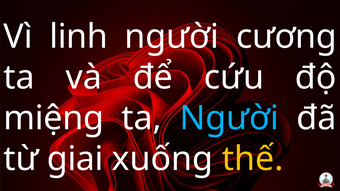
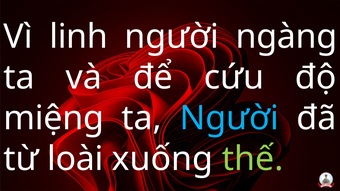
cương: cương -> ngàng
giai: giai -> loài
thế colour: yellow -> light green
